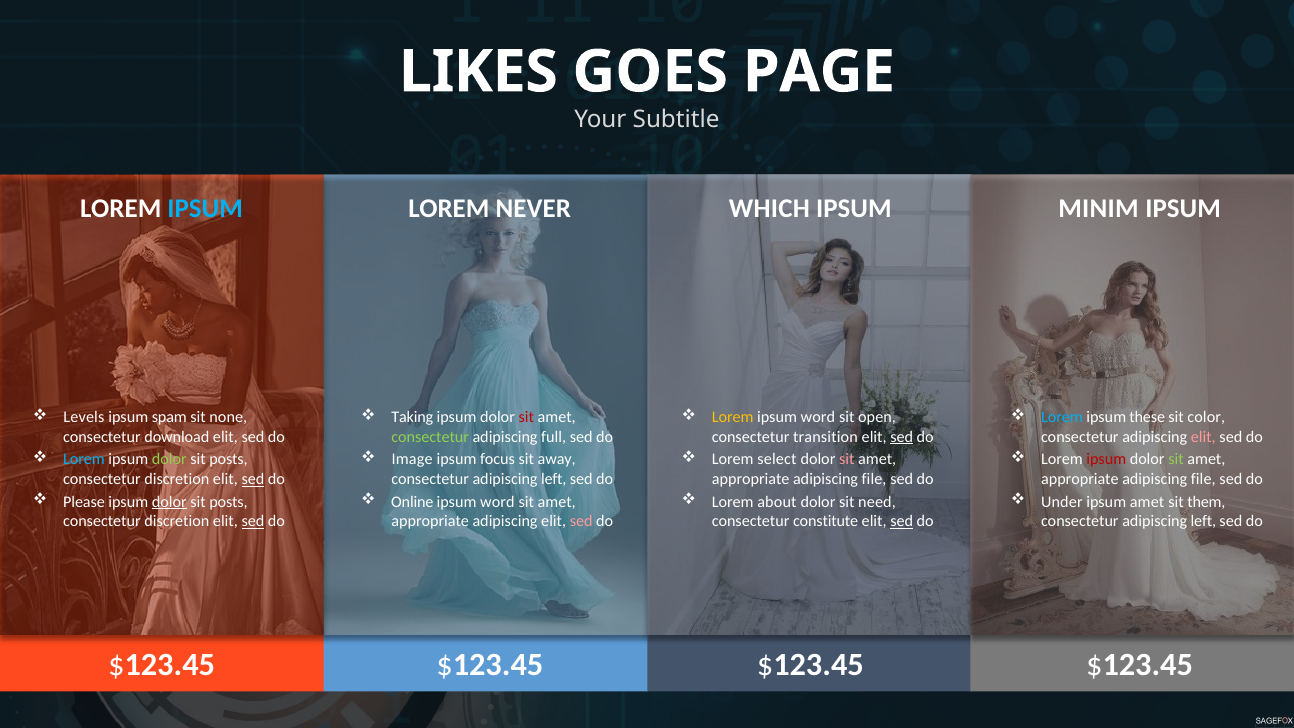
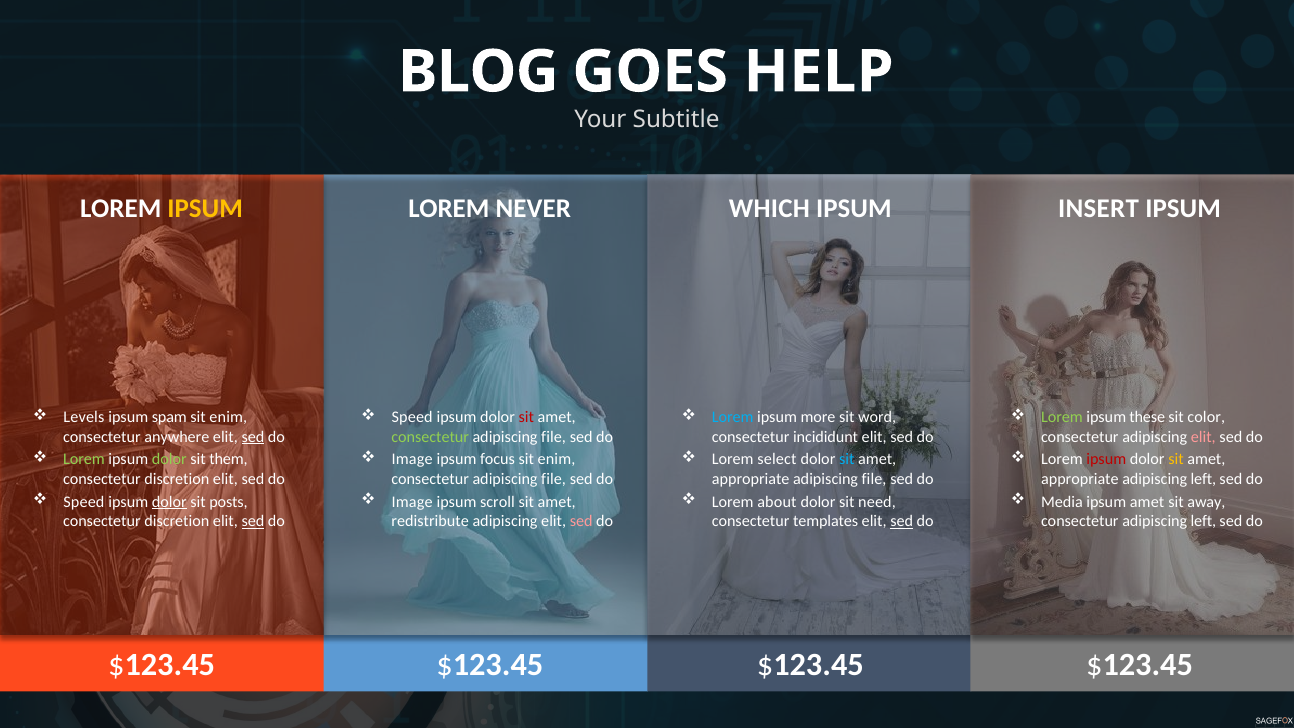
LIKES: LIKES -> BLOG
PAGE: PAGE -> HELP
IPSUM at (205, 208) colour: light blue -> yellow
MINIM: MINIM -> INSERT
none at (228, 417): none -> enim
Taking at (412, 417): Taking -> Speed
Lorem at (733, 417) colour: yellow -> light blue
word at (818, 417): word -> more
open: open -> word
Lorem at (1062, 417) colour: light blue -> light green
download: download -> anywhere
sed at (253, 437) underline: none -> present
full at (554, 437): full -> file
transition: transition -> incididunt
sed at (902, 437) underline: present -> none
Lorem at (84, 460) colour: light blue -> light green
posts at (228, 460): posts -> them
away at (557, 460): away -> enim
sit at (847, 460) colour: pink -> light blue
sit at (1176, 460) colour: light green -> yellow
sed at (253, 479) underline: present -> none
left at (554, 479): left -> file
file at (1203, 479): file -> left
Please at (84, 502): Please -> Speed
Online at (412, 502): Online -> Image
word at (497, 502): word -> scroll
Under: Under -> Media
them: them -> away
appropriate at (430, 521): appropriate -> redistribute
constitute: constitute -> templates
